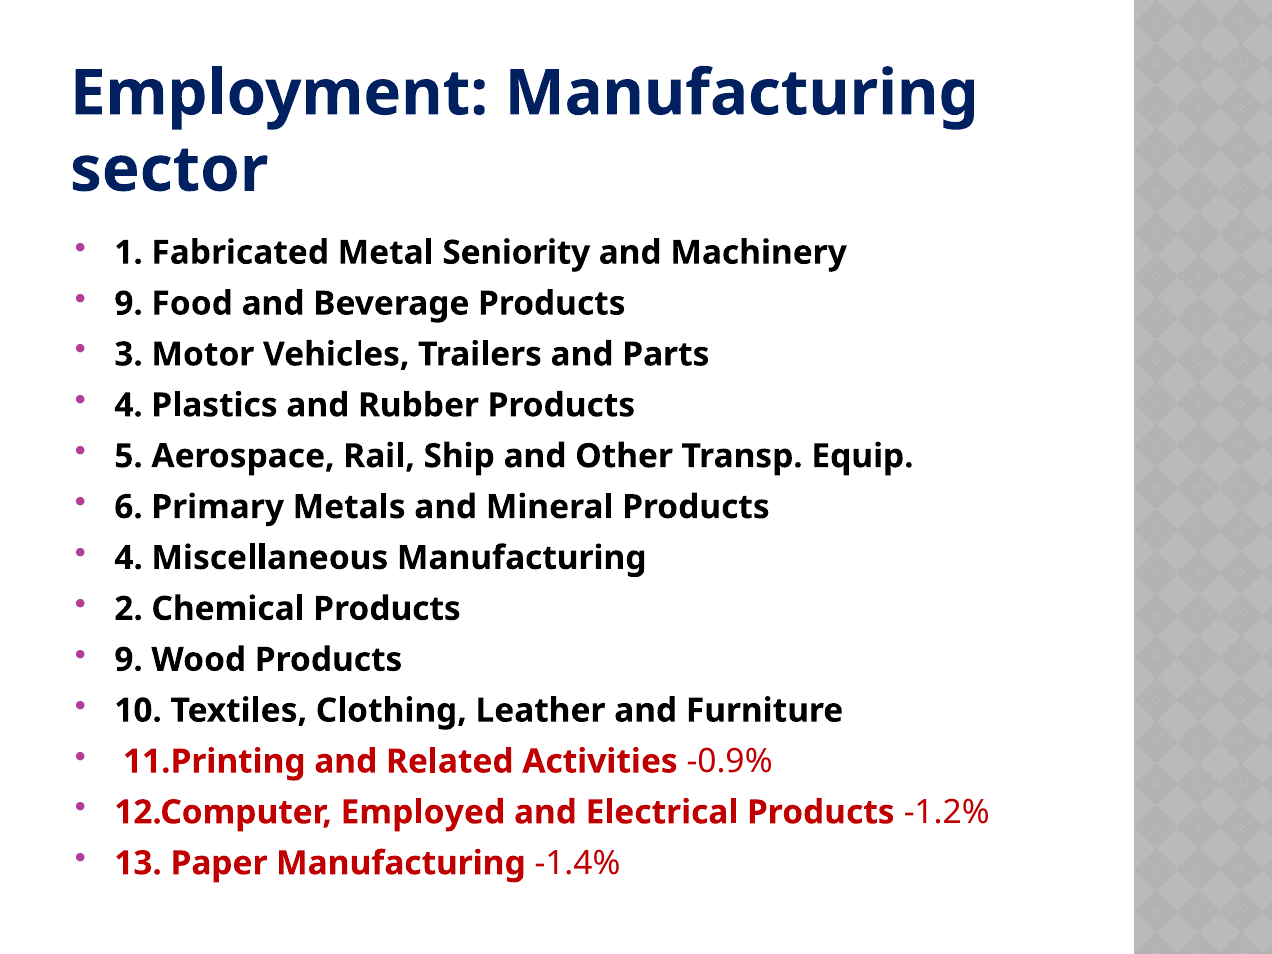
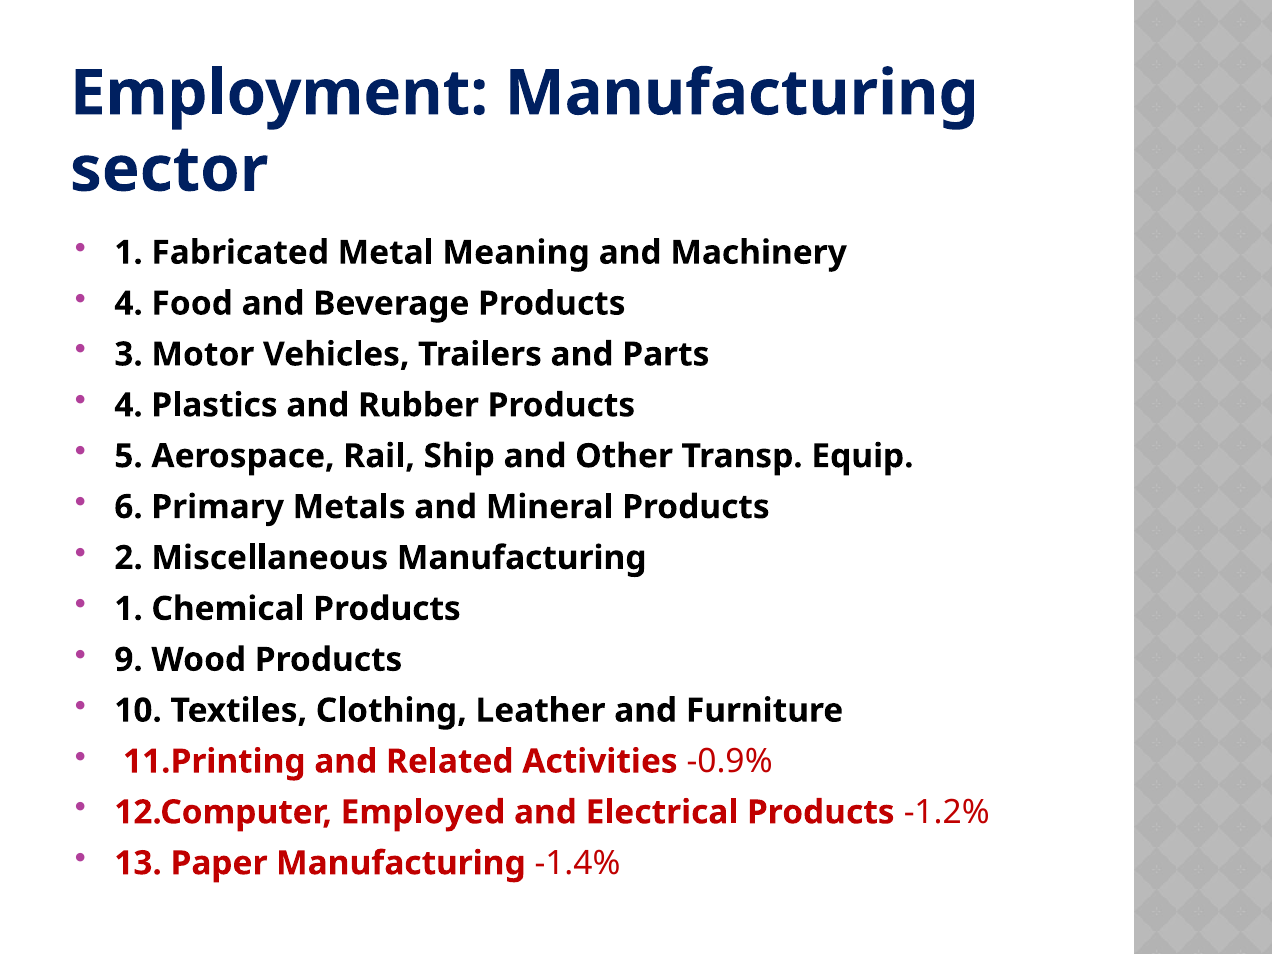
Seniority: Seniority -> Meaning
9 at (129, 304): 9 -> 4
4 at (129, 558): 4 -> 2
2 at (129, 609): 2 -> 1
